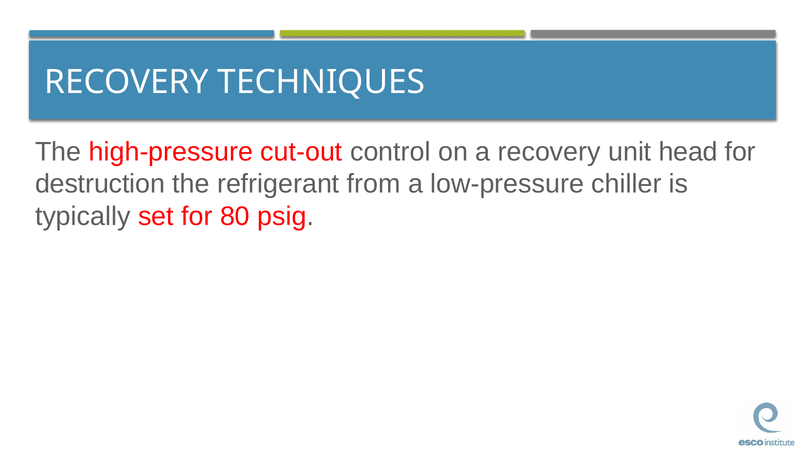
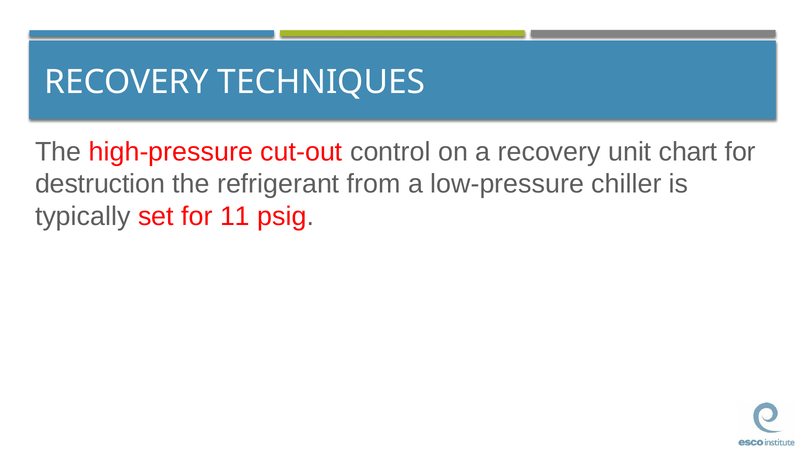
head: head -> chart
80: 80 -> 11
